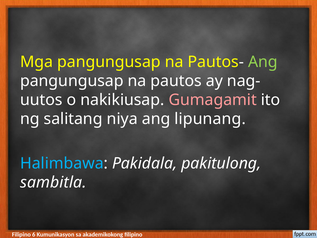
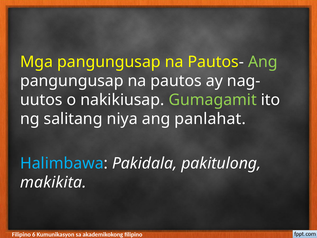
Gumagamit colour: pink -> light green
lipunang: lipunang -> panlahat
sambitla: sambitla -> makikita
